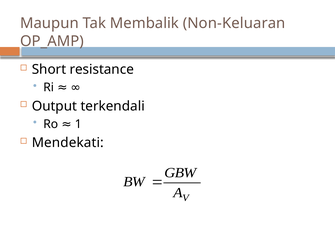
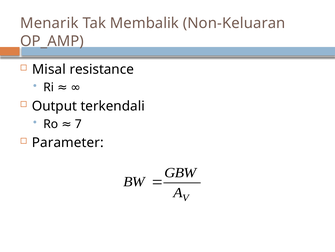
Maupun: Maupun -> Menarik
Short: Short -> Misal
1: 1 -> 7
Mendekati: Mendekati -> Parameter
